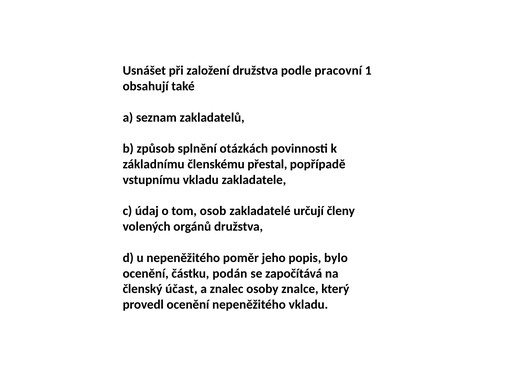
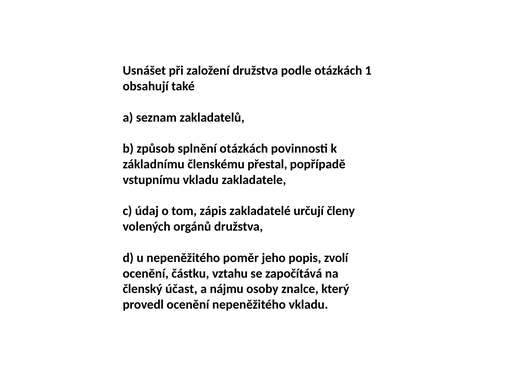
podle pracovní: pracovní -> otázkách
osob: osob -> zápis
bylo: bylo -> zvolí
podán: podán -> vztahu
znalec: znalec -> nájmu
